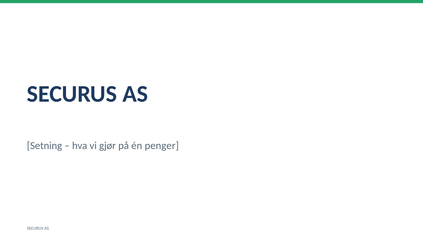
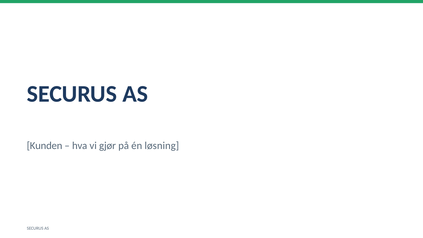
Setning: Setning -> Kunden
penger: penger -> løsning
